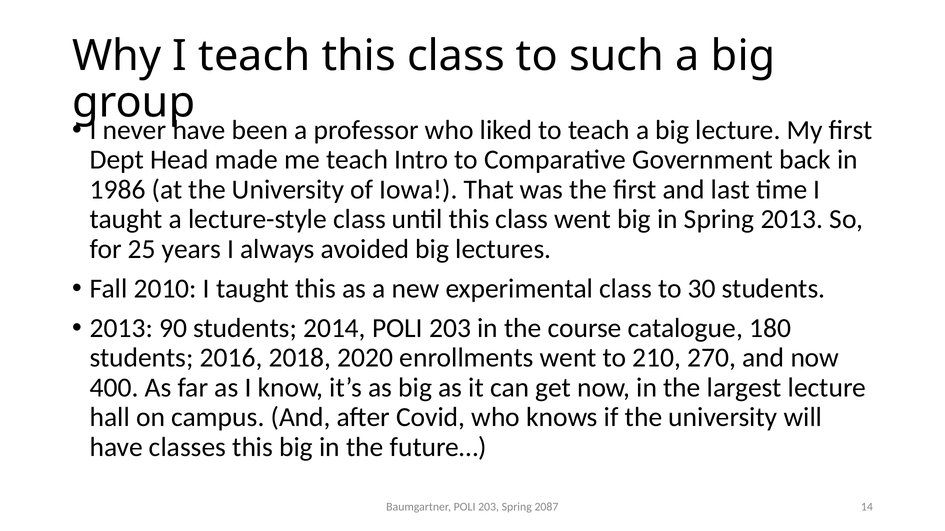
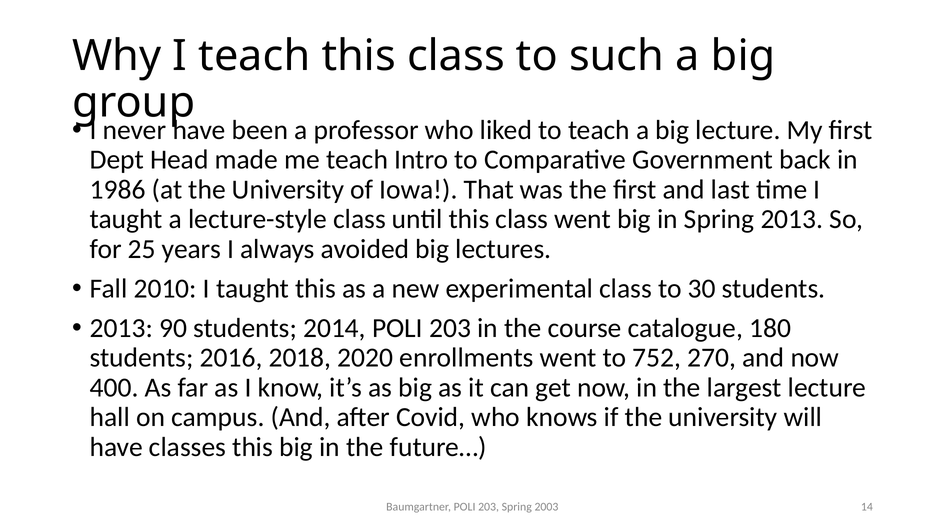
210: 210 -> 752
2087: 2087 -> 2003
